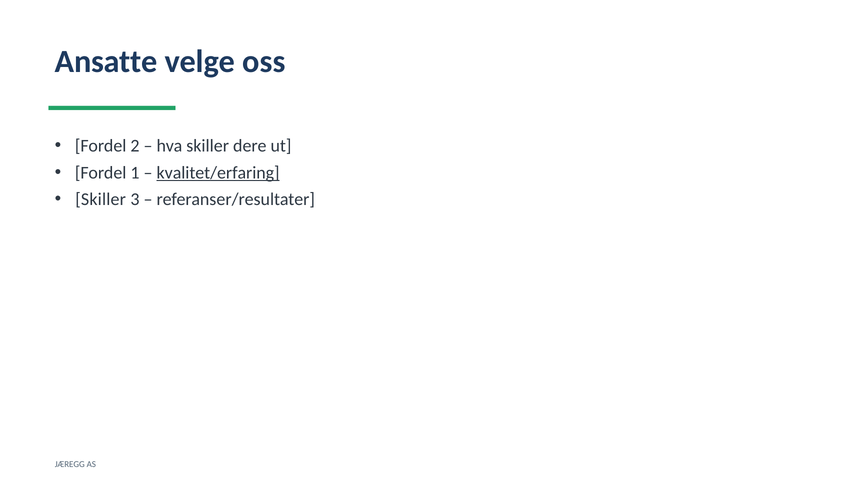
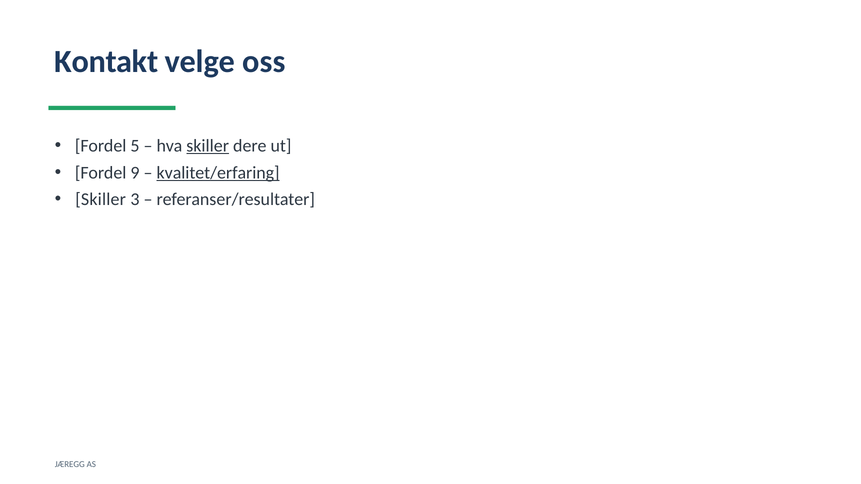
Ansatte: Ansatte -> Kontakt
2: 2 -> 5
skiller at (208, 146) underline: none -> present
1: 1 -> 9
